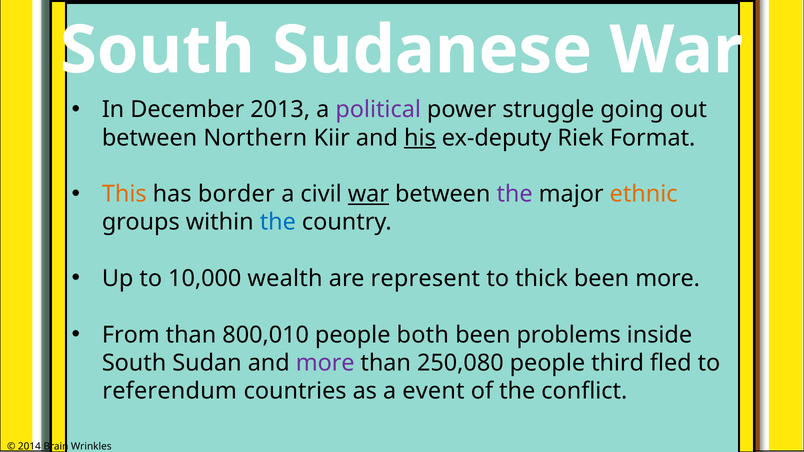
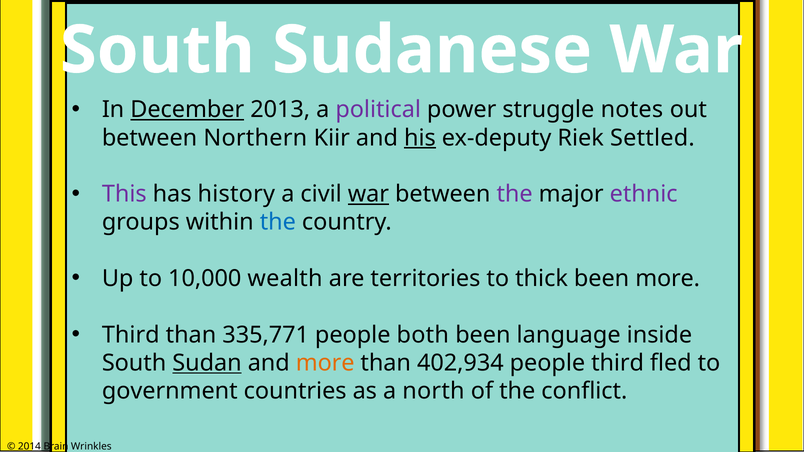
December underline: none -> present
going: going -> notes
Format: Format -> Settled
This colour: orange -> purple
border: border -> history
ethnic colour: orange -> purple
represent: represent -> territories
From at (131, 335): From -> Third
800,010: 800,010 -> 335,771
problems: problems -> language
Sudan underline: none -> present
more at (325, 363) colour: purple -> orange
250,080: 250,080 -> 402,934
referendum: referendum -> government
event: event -> north
